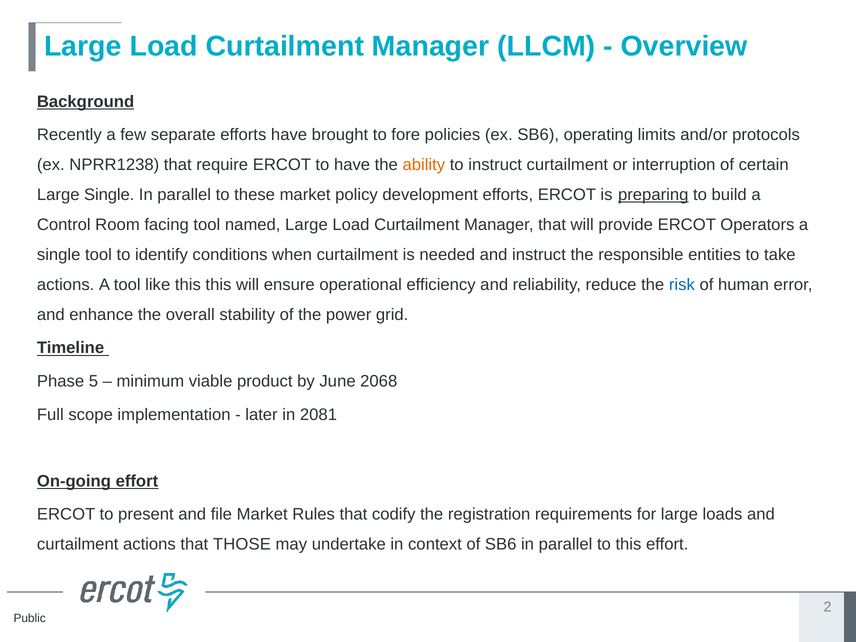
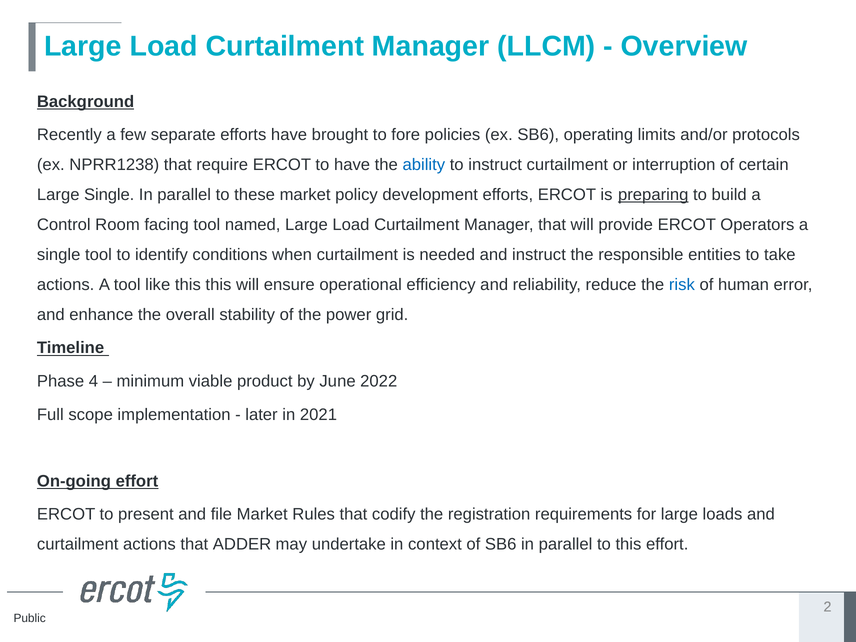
ability colour: orange -> blue
5: 5 -> 4
2068: 2068 -> 2022
2081: 2081 -> 2021
THOSE: THOSE -> ADDER
